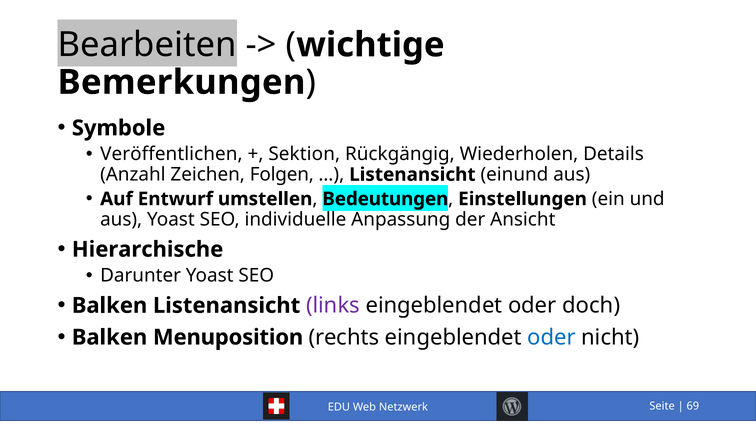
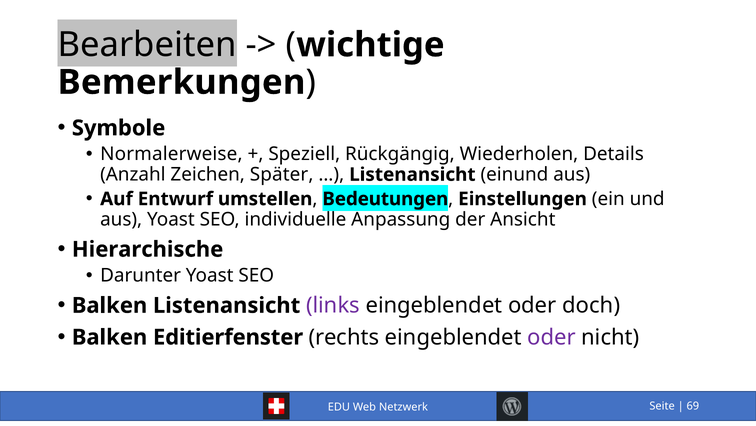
Veröffentlichen: Veröffentlichen -> Normalerweise
Sektion: Sektion -> Speziell
Folgen: Folgen -> Später
Menuposition: Menuposition -> Editierfenster
oder at (552, 337) colour: blue -> purple
